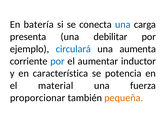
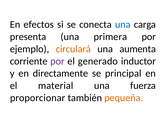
batería: batería -> efectos
debilitar: debilitar -> primera
circulará colour: blue -> orange
por at (57, 61) colour: blue -> purple
aumentar: aumentar -> generado
característica: característica -> directamente
potencia: potencia -> principal
